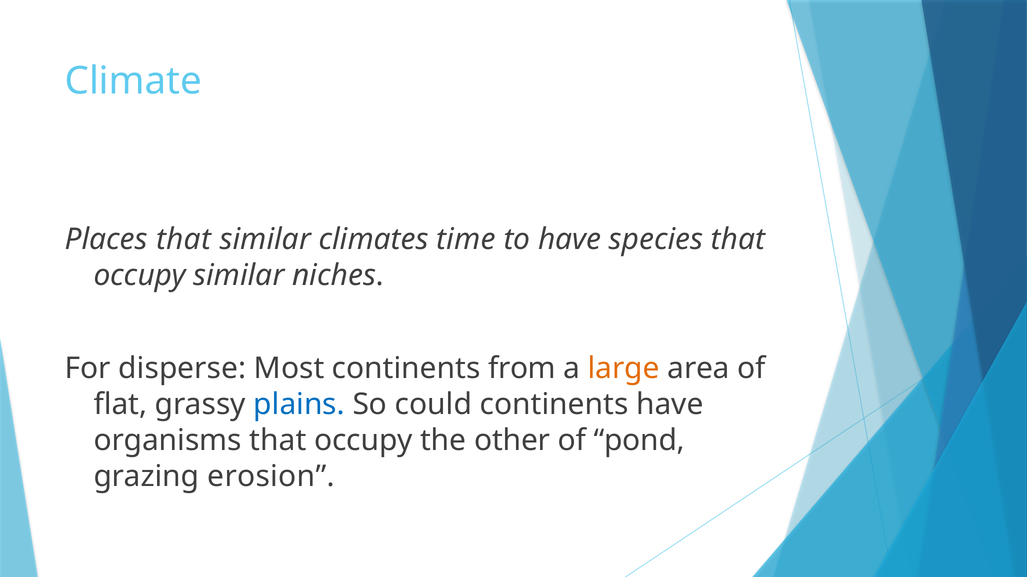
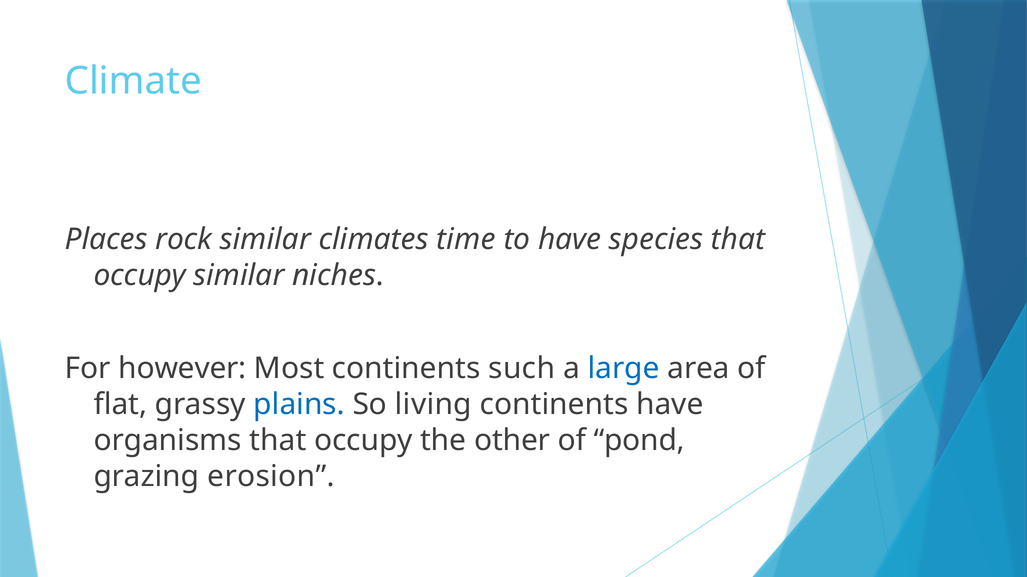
Places that: that -> rock
disperse: disperse -> however
from: from -> such
large colour: orange -> blue
could: could -> living
